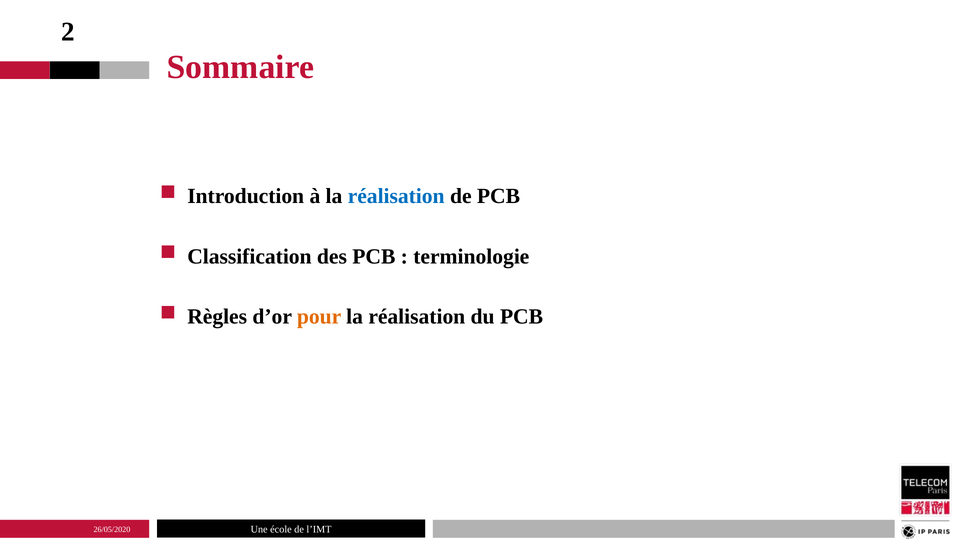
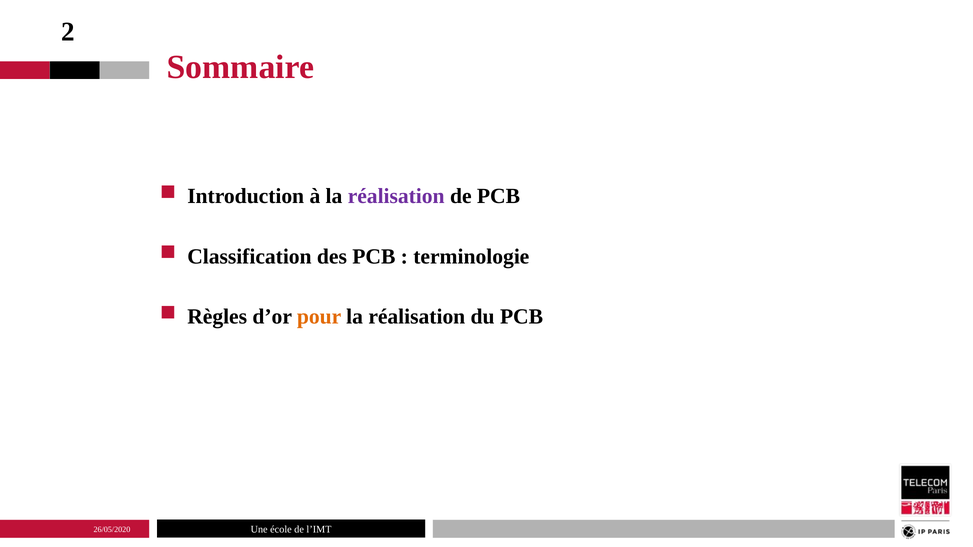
réalisation at (396, 196) colour: blue -> purple
